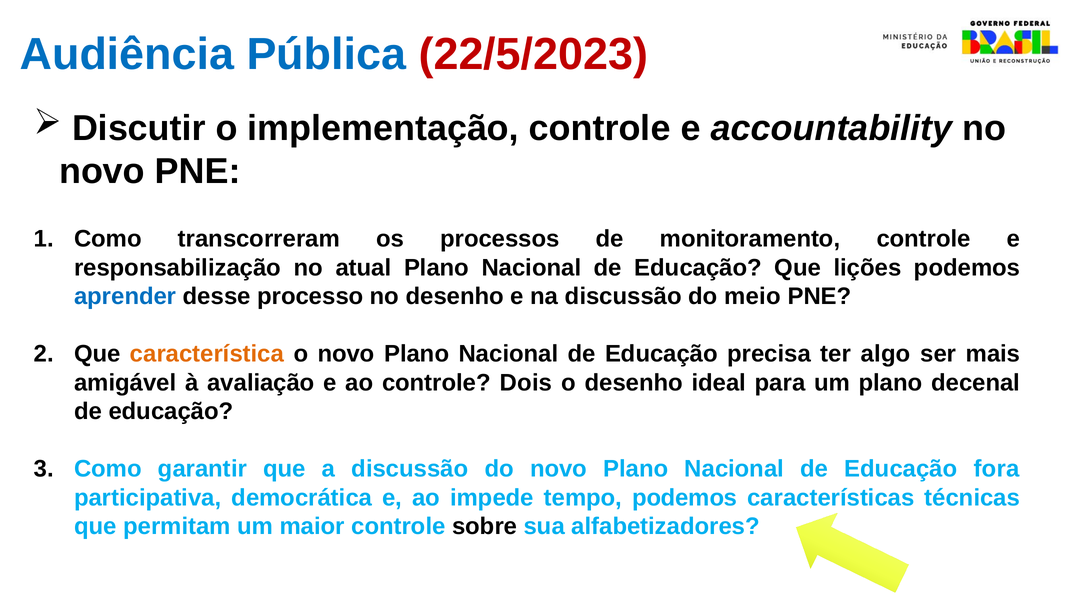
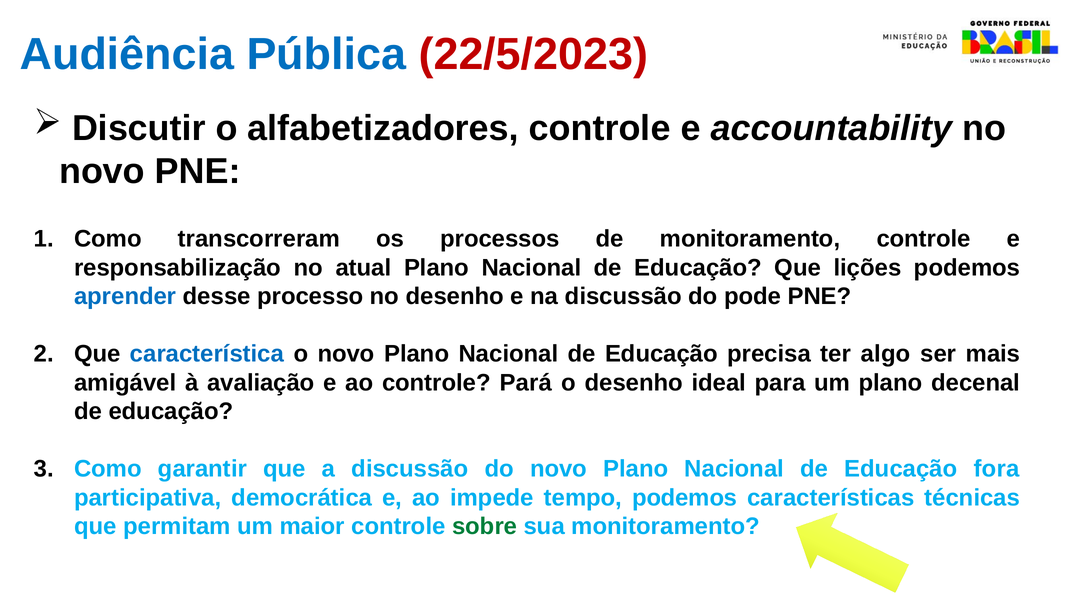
implementação: implementação -> alfabetizadores
meio: meio -> pode
característica colour: orange -> blue
Dois: Dois -> Pará
sobre colour: black -> green
sua alfabetizadores: alfabetizadores -> monitoramento
